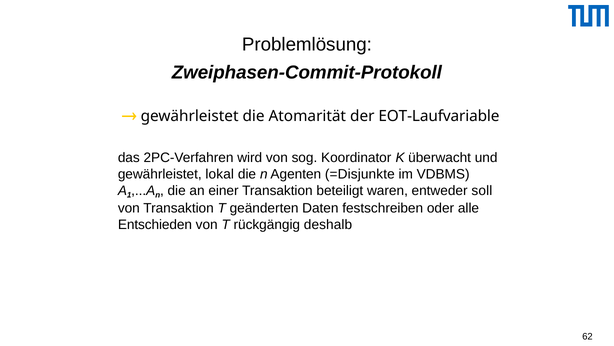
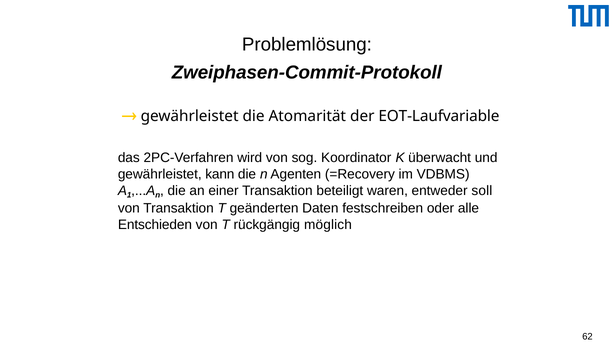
lokal: lokal -> kann
=Disjunkte: =Disjunkte -> =Recovery
deshalb: deshalb -> möglich
